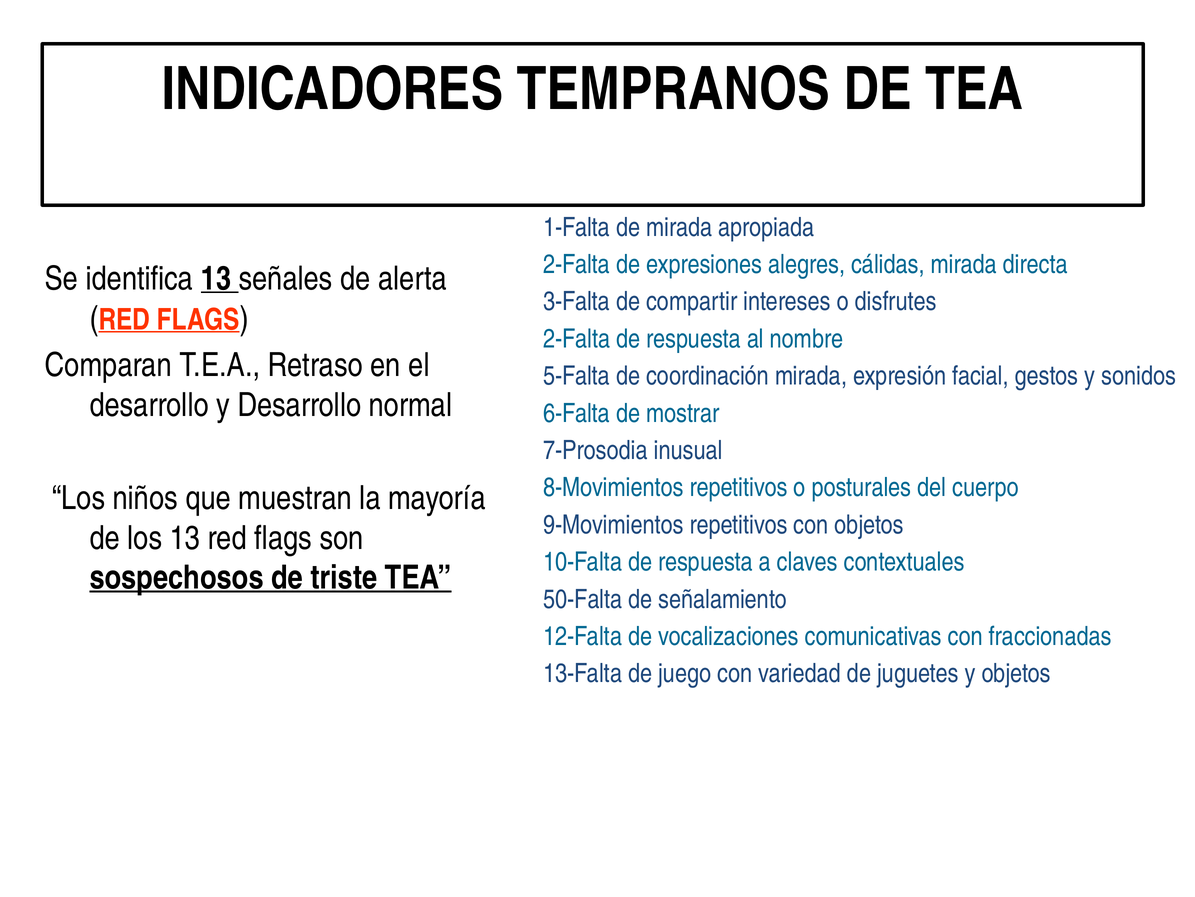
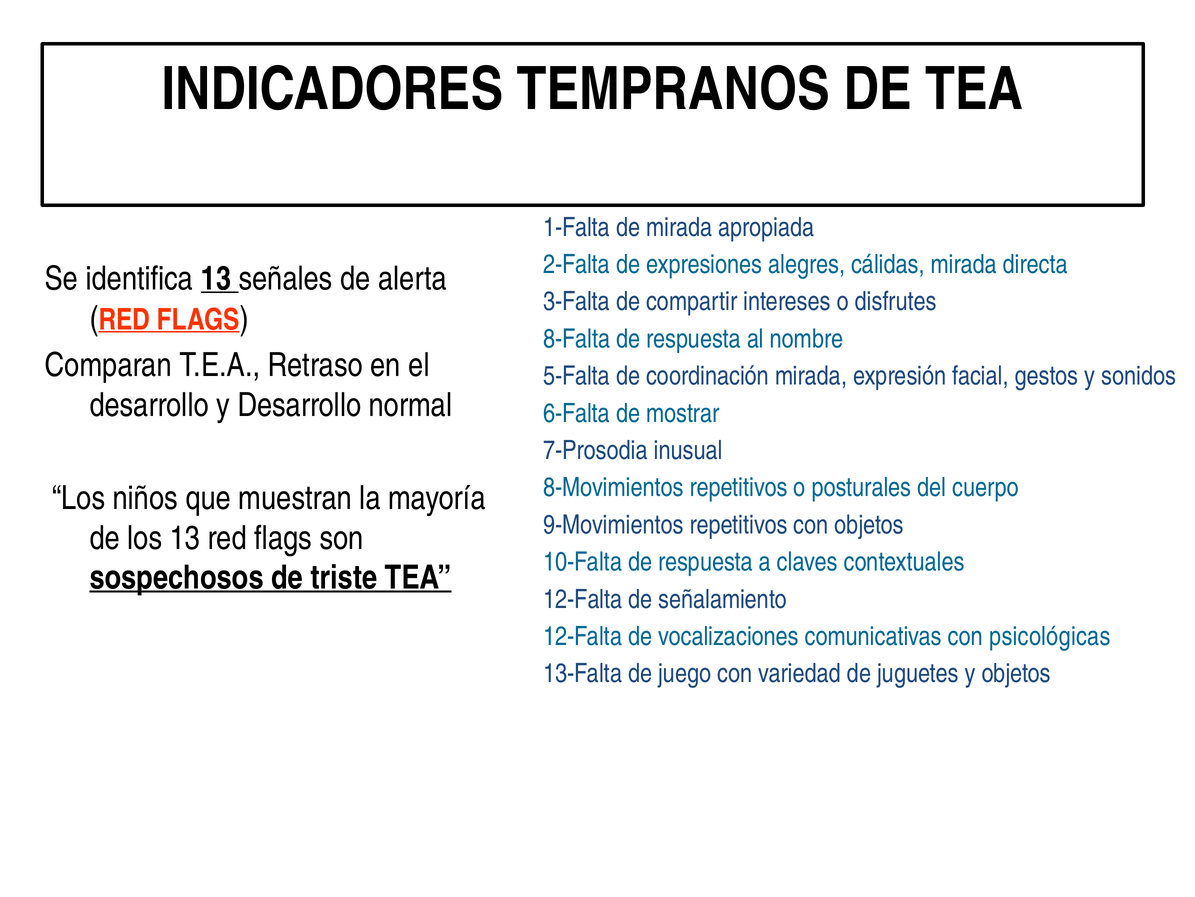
2-Falta at (577, 339): 2-Falta -> 8-Falta
50-Falta at (583, 599): 50-Falta -> 12-Falta
fraccionadas: fraccionadas -> psicológicas
